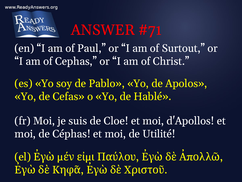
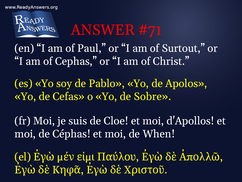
Hablé: Hablé -> Sobre
Utilité: Utilité -> When
